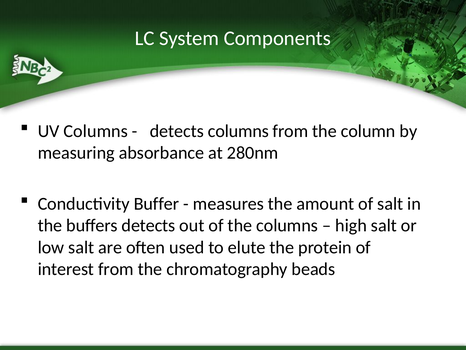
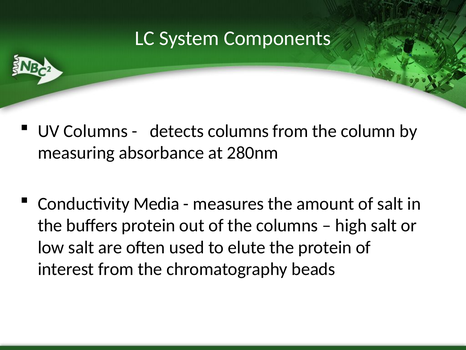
Buffer: Buffer -> Media
buffers detects: detects -> protein
